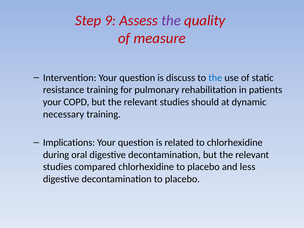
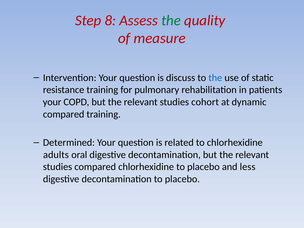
9: 9 -> 8
the at (171, 21) colour: purple -> green
should: should -> cohort
necessary at (64, 114): necessary -> compared
Implications: Implications -> Determined
during: during -> adults
